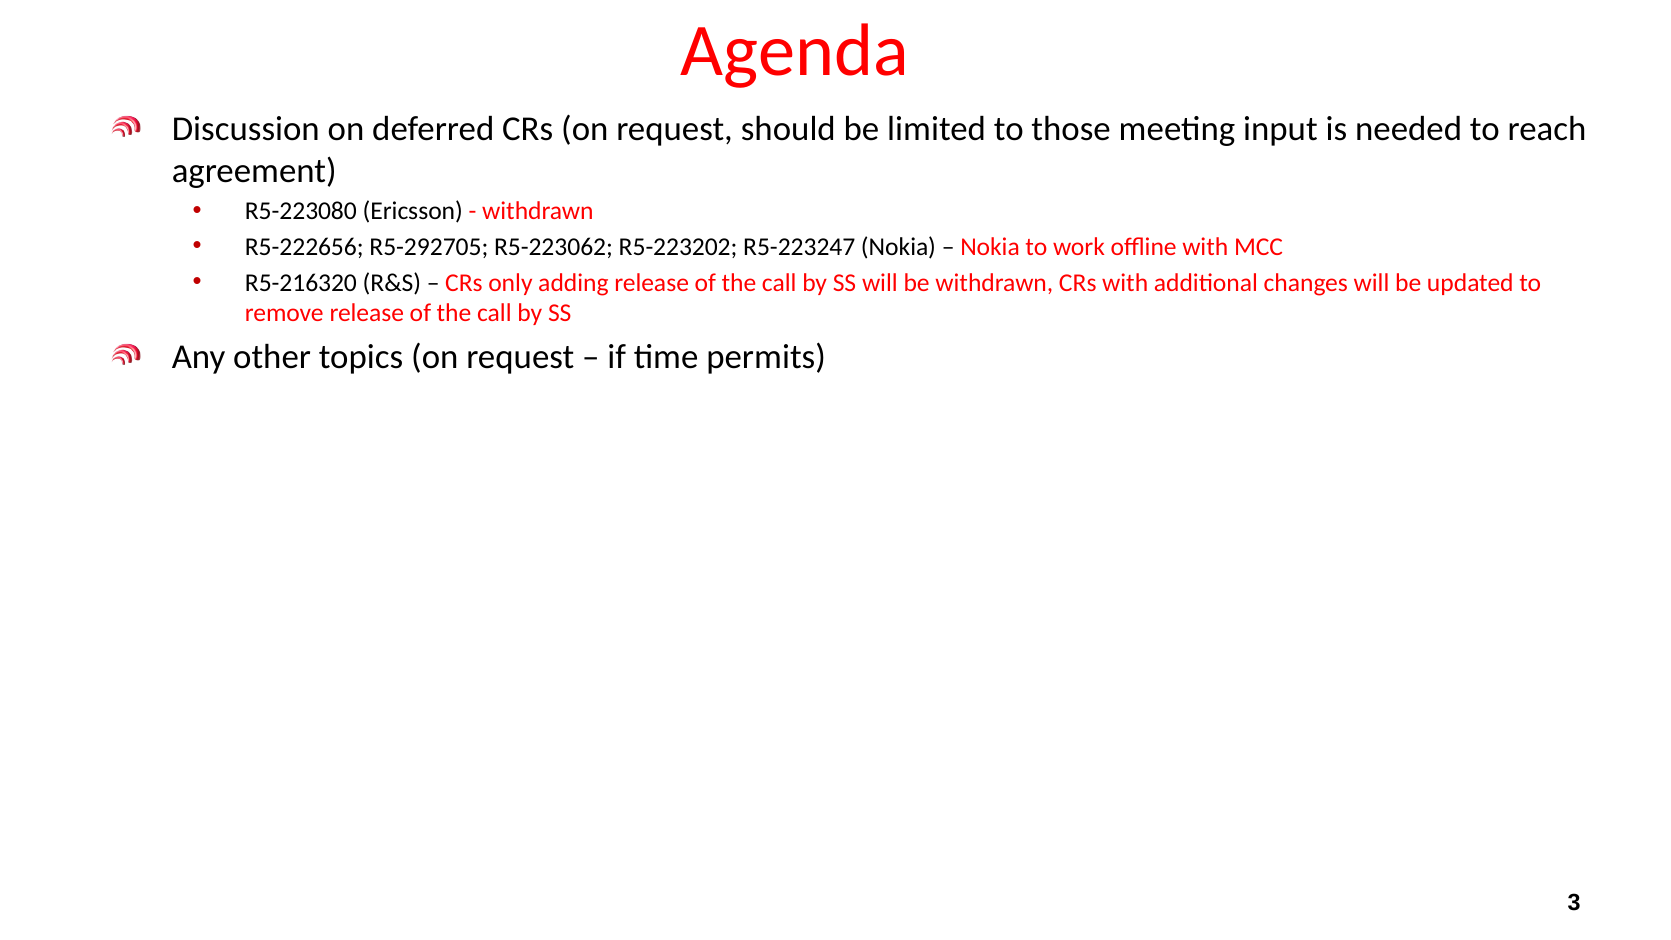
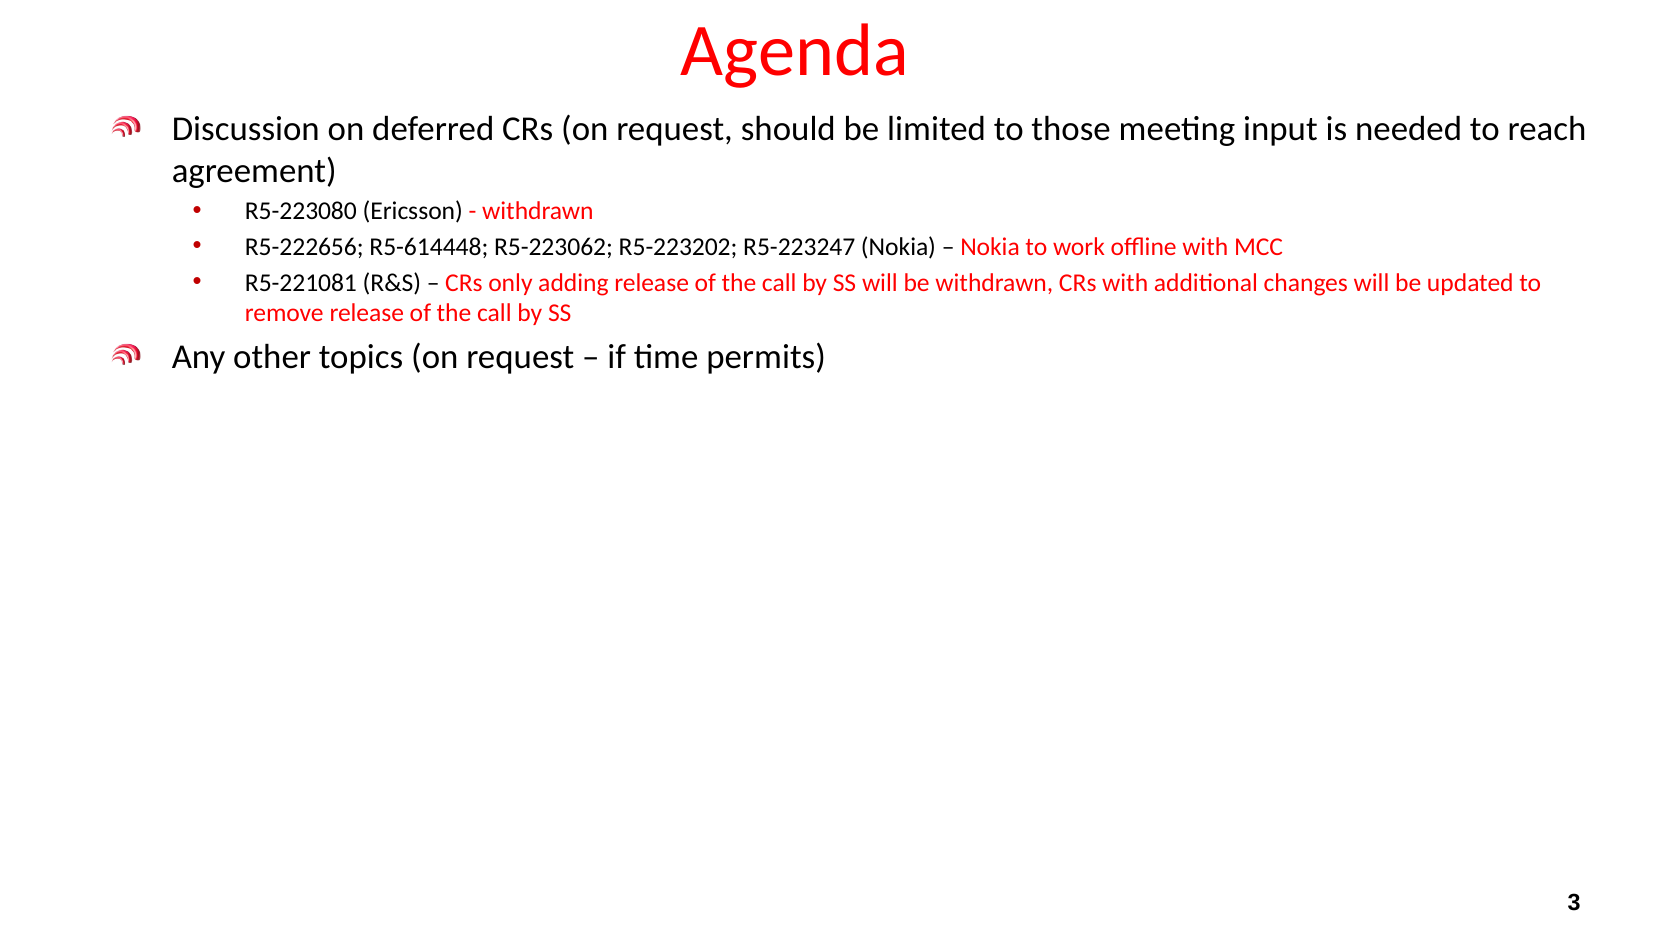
R5-292705: R5-292705 -> R5-614448
R5-216320: R5-216320 -> R5-221081
